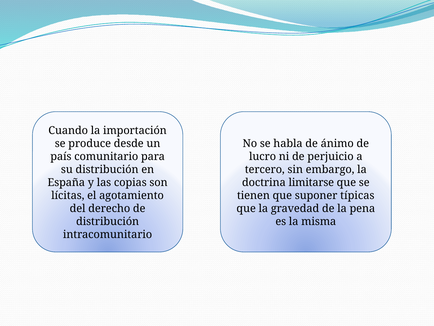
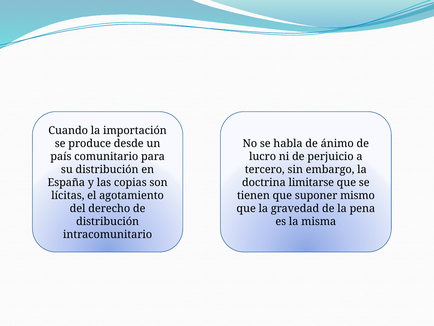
típicas: típicas -> mismo
